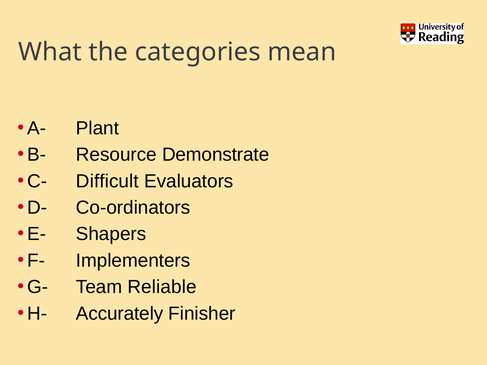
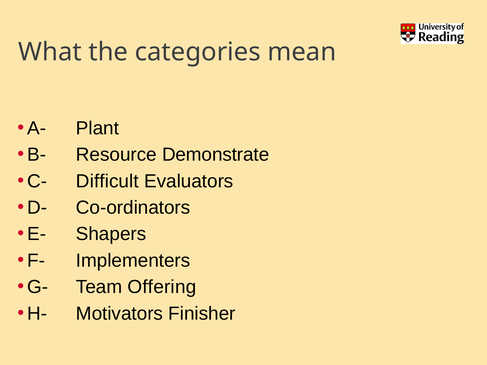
Reliable: Reliable -> Offering
Accurately: Accurately -> Motivators
